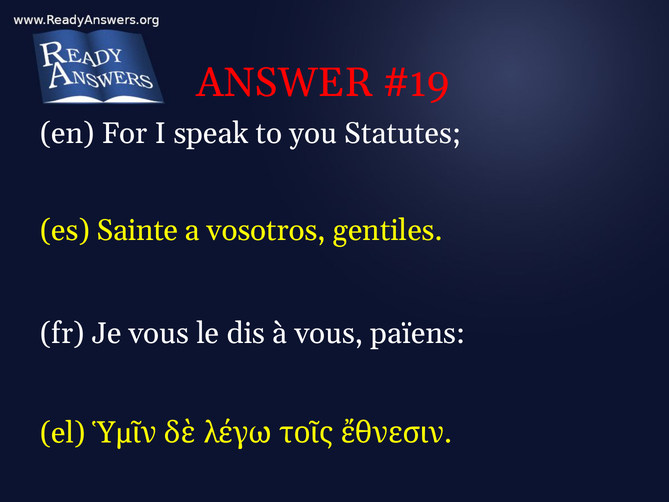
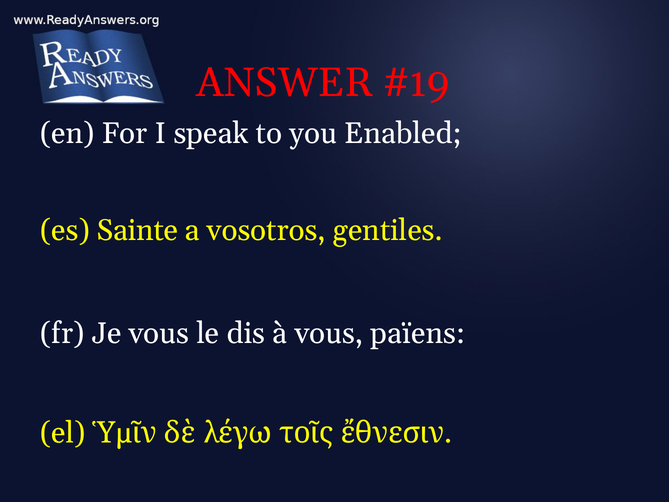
Statutes: Statutes -> Enabled
